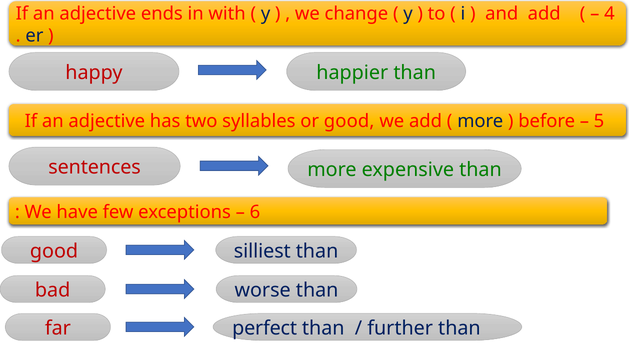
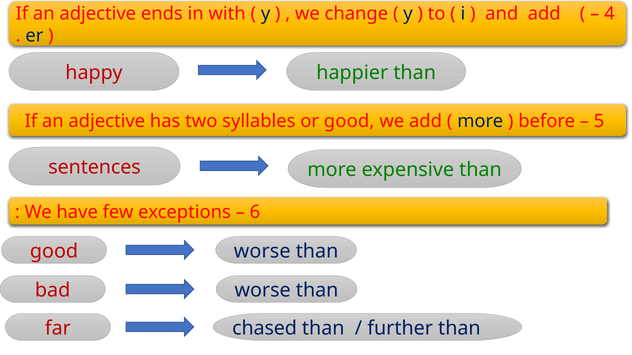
silliest at (262, 252): silliest -> worse
perfect: perfect -> chased
